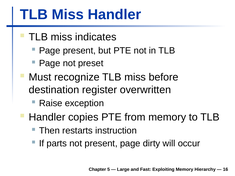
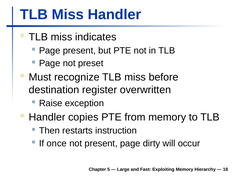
parts: parts -> once
